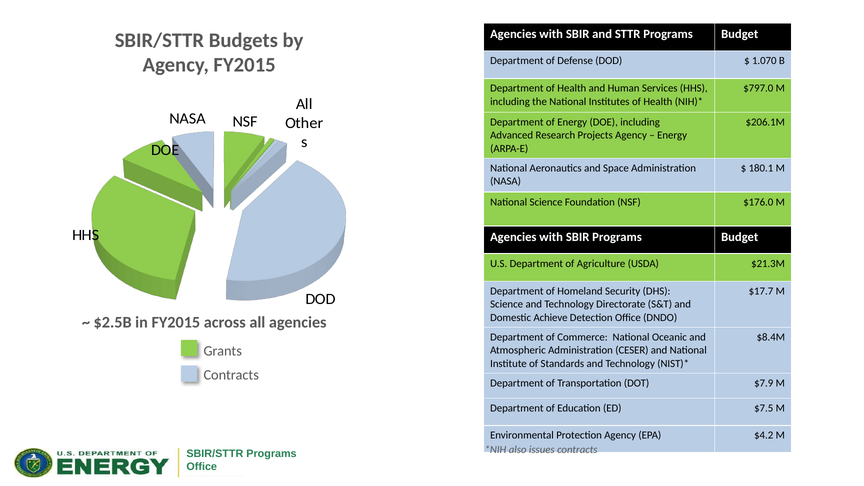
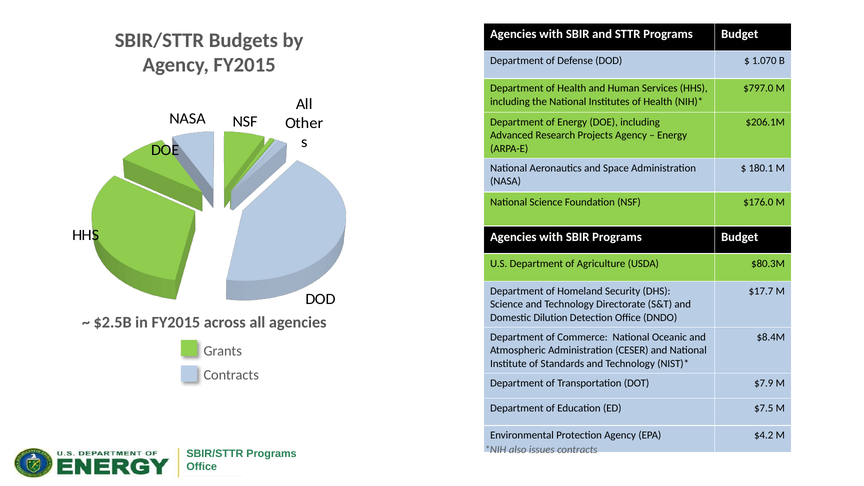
$21.3M: $21.3M -> $80.3M
Achieve: Achieve -> Dilution
